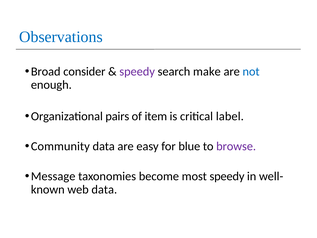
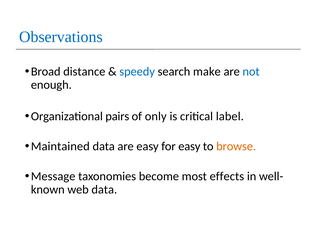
consider: consider -> distance
speedy at (137, 71) colour: purple -> blue
item: item -> only
Community: Community -> Maintained
for blue: blue -> easy
browse colour: purple -> orange
most speedy: speedy -> effects
